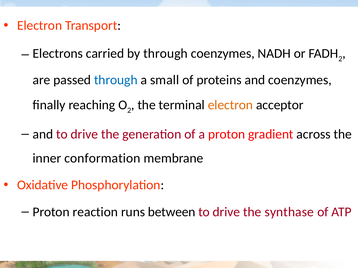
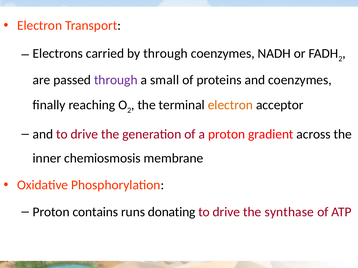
through at (116, 80) colour: blue -> purple
conformation: conformation -> chemiosmosis
reaction: reaction -> contains
between: between -> donating
